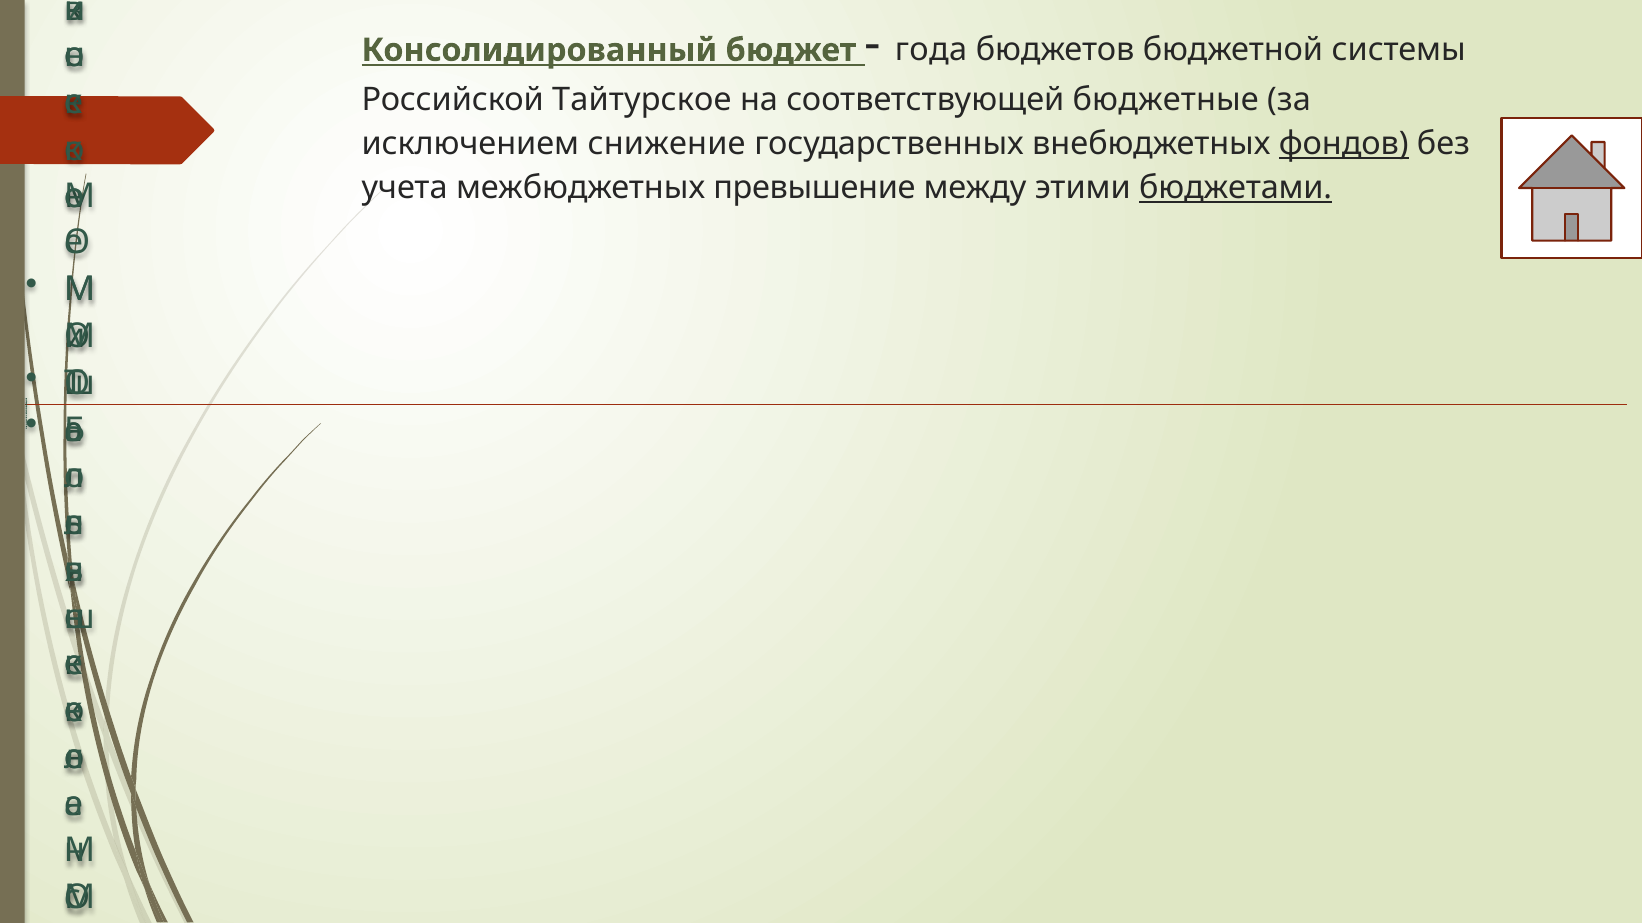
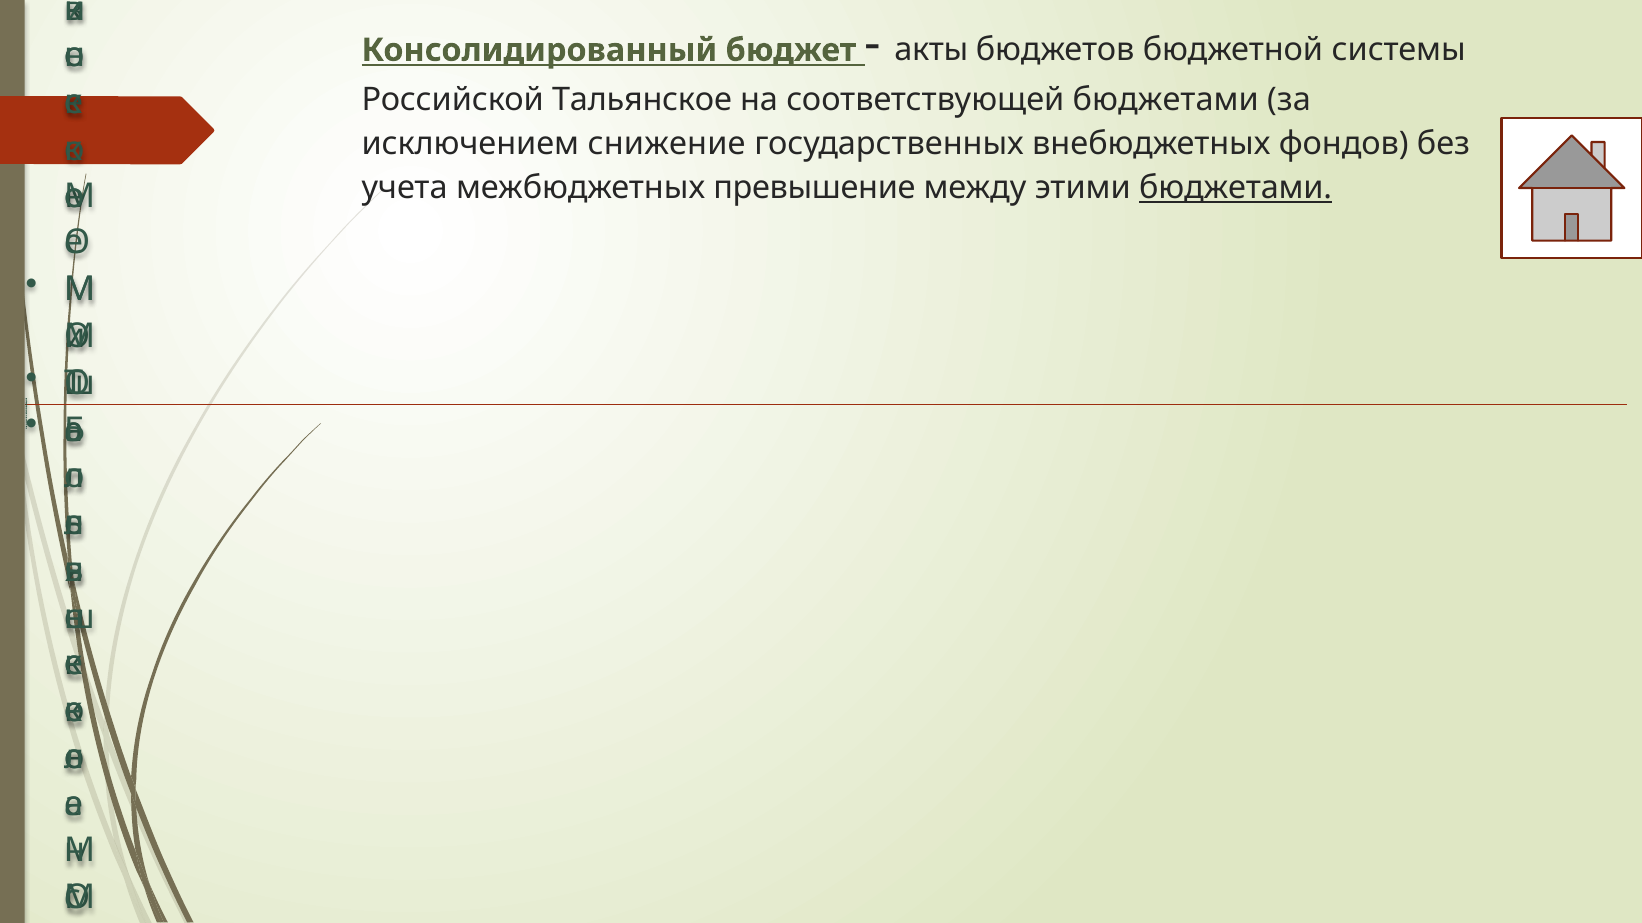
года: года -> акты
Тайтурское: Тайтурское -> Тальянское
соответствующей бюджетные: бюджетные -> бюджетами
фондов underline: present -> none
